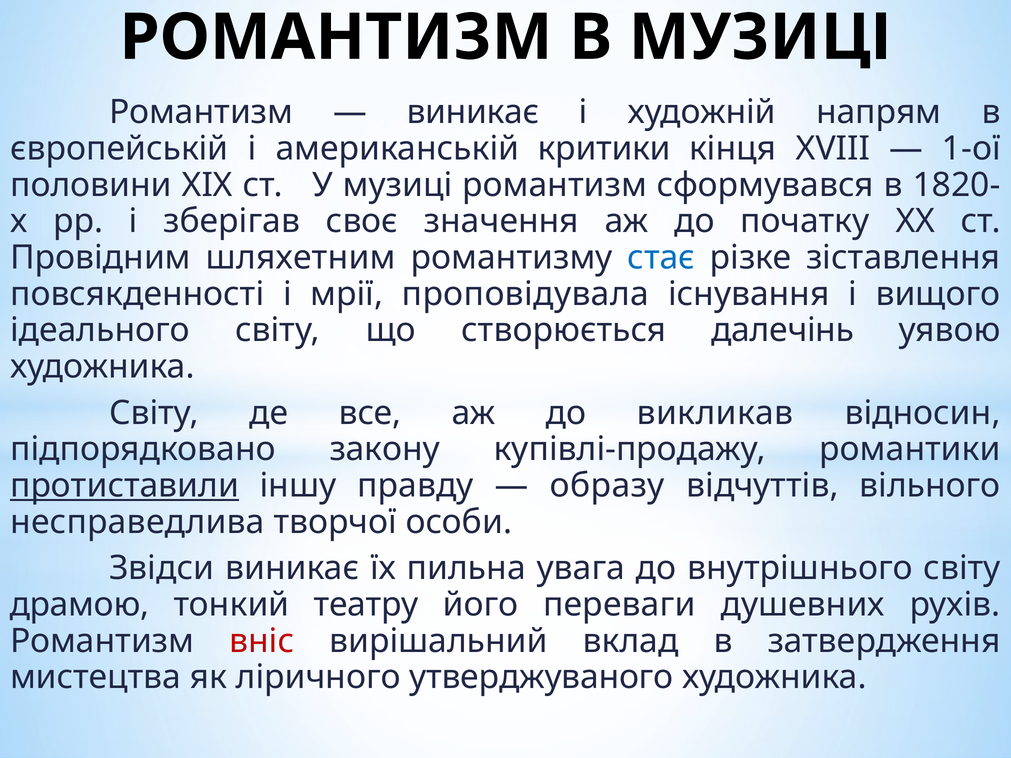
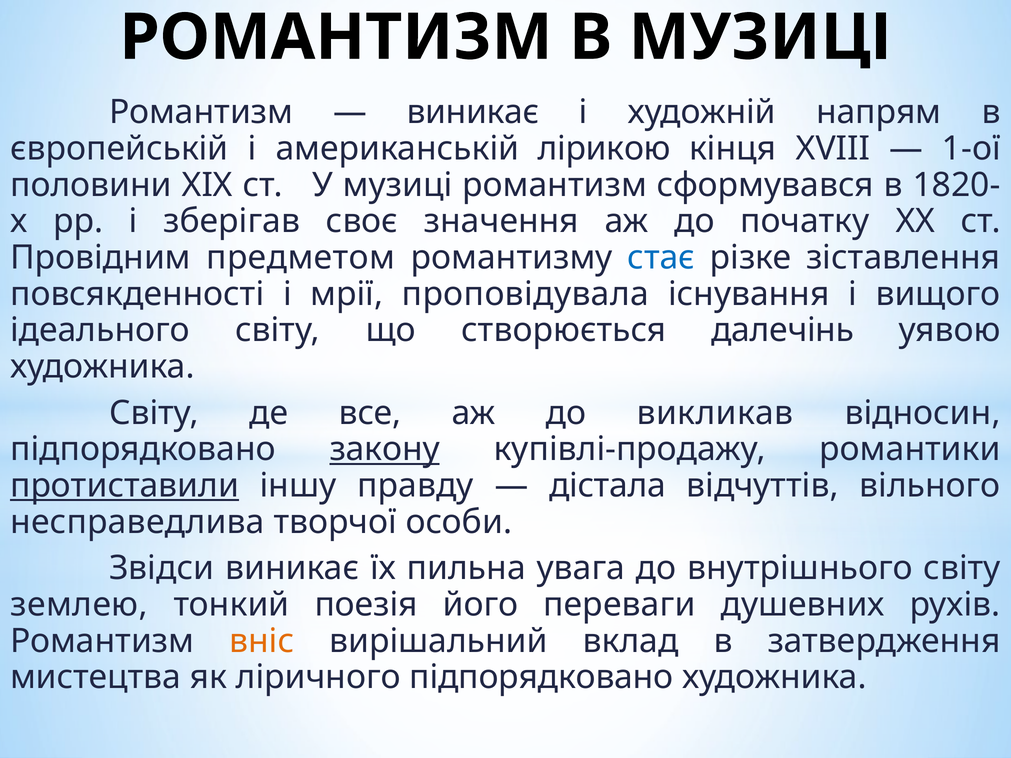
критики: критики -> лірикою
шляхетним: шляхетним -> предметом
закону underline: none -> present
образу: образу -> дістала
драмою: драмою -> землею
театру: театру -> поезія
вніс colour: red -> orange
ліричного утверджуваного: утверджуваного -> підпорядковано
